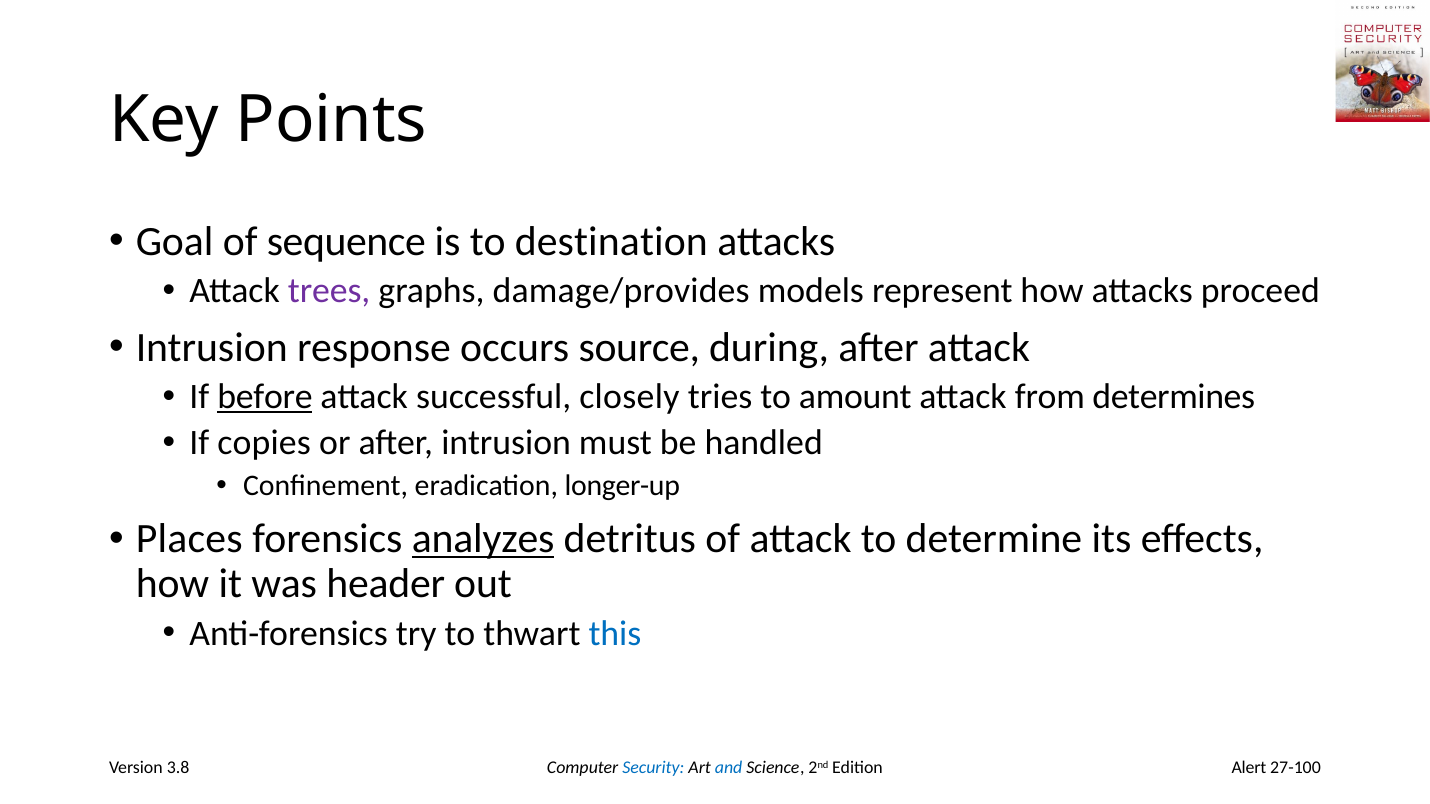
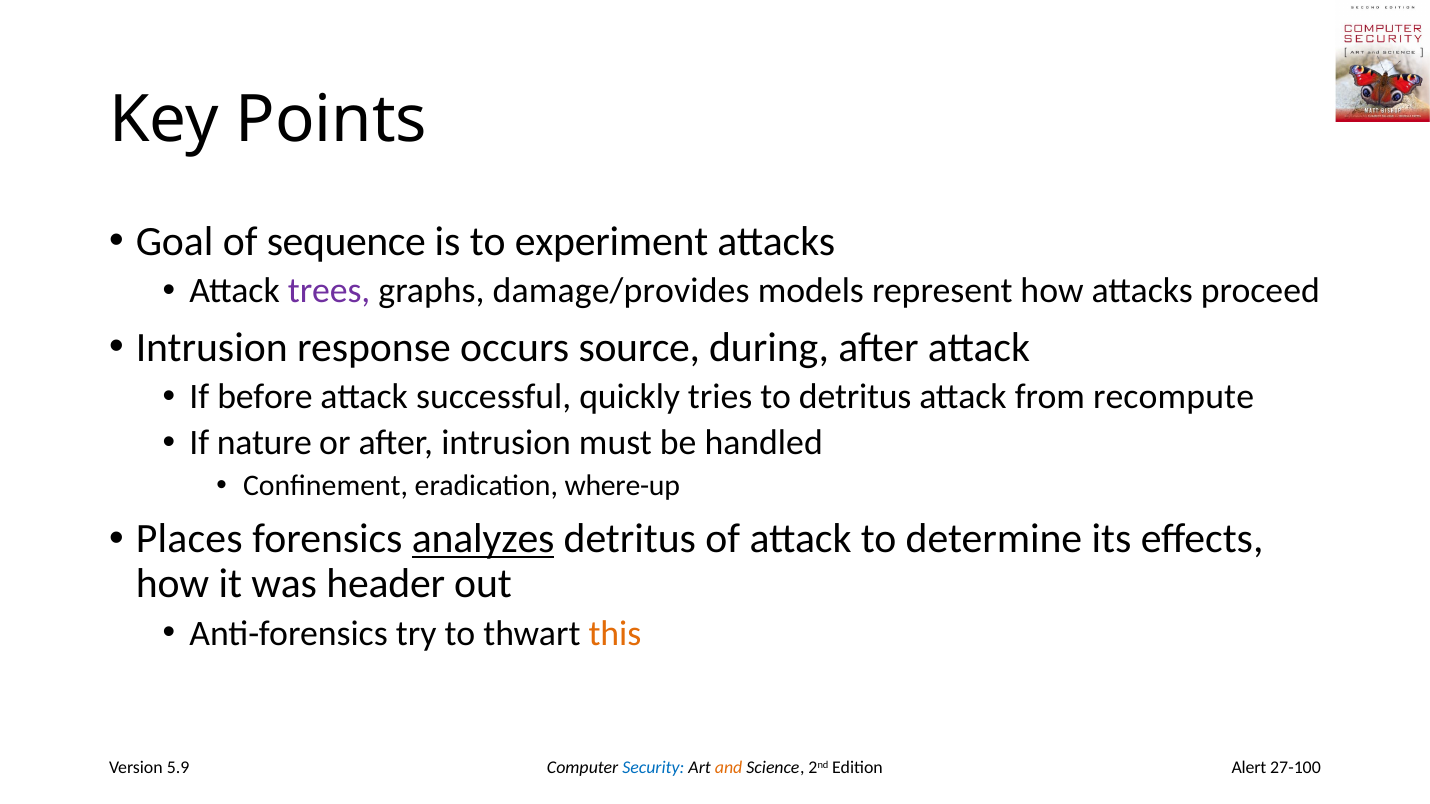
destination: destination -> experiment
before underline: present -> none
closely: closely -> quickly
to amount: amount -> detritus
determines: determines -> recompute
copies: copies -> nature
longer-up: longer-up -> where-up
this colour: blue -> orange
3.8: 3.8 -> 5.9
and colour: blue -> orange
